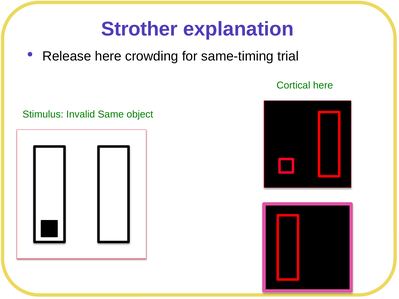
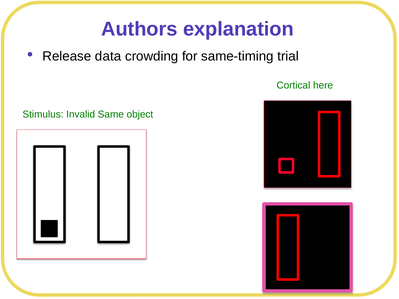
Strother: Strother -> Authors
Release here: here -> data
